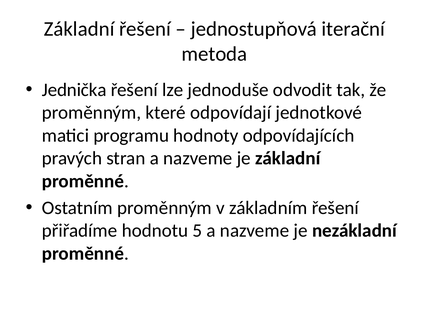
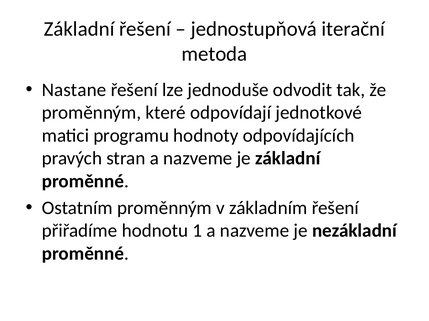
Jednička: Jednička -> Nastane
5: 5 -> 1
